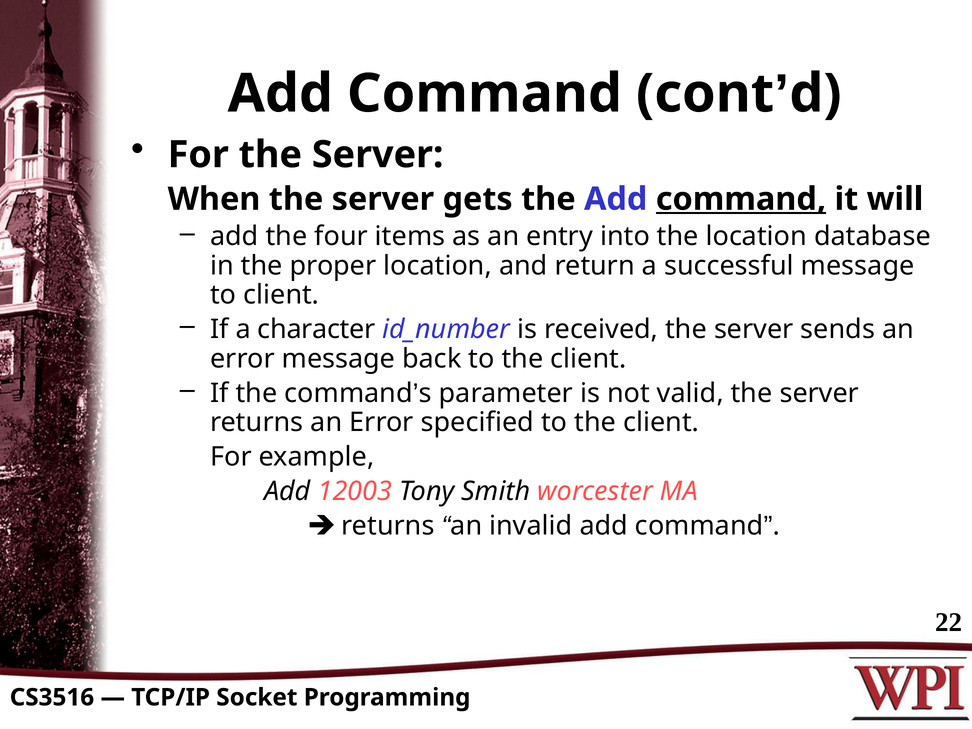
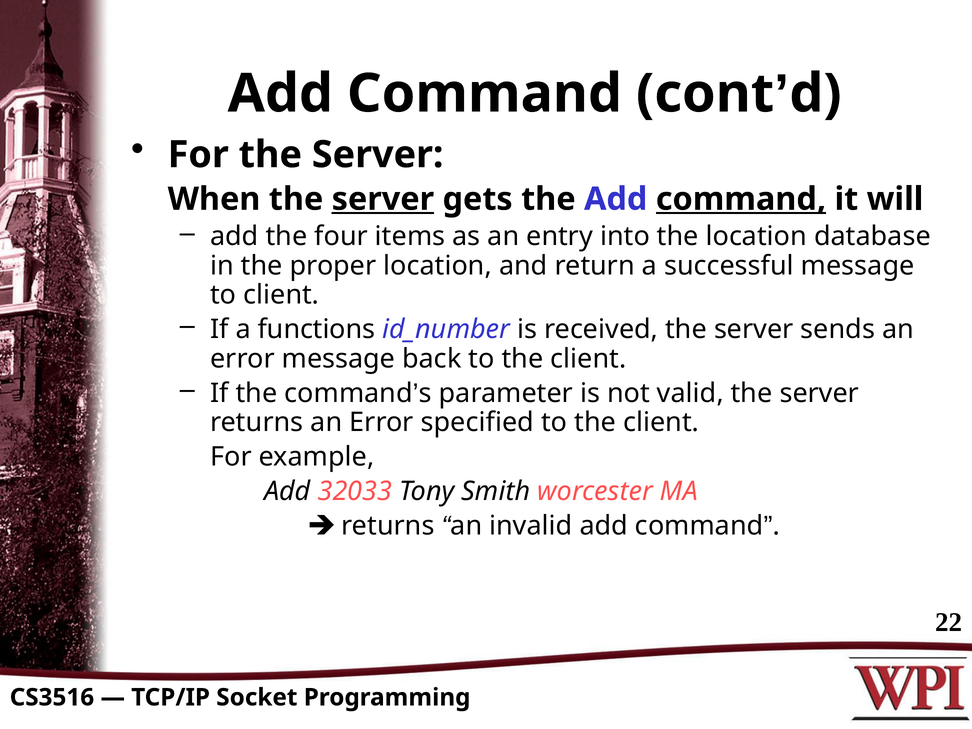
server at (383, 199) underline: none -> present
character: character -> functions
12003: 12003 -> 32033
